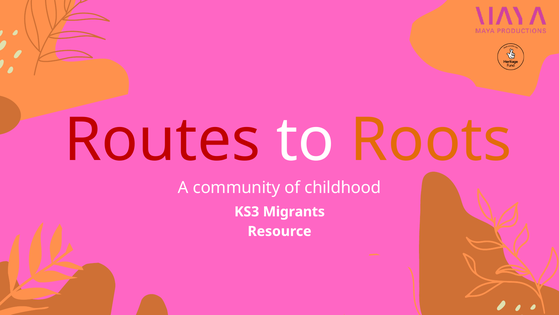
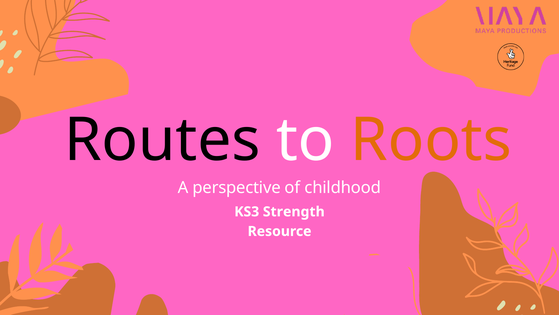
Routes colour: red -> black
community: community -> perspective
Migrants: Migrants -> Strength
